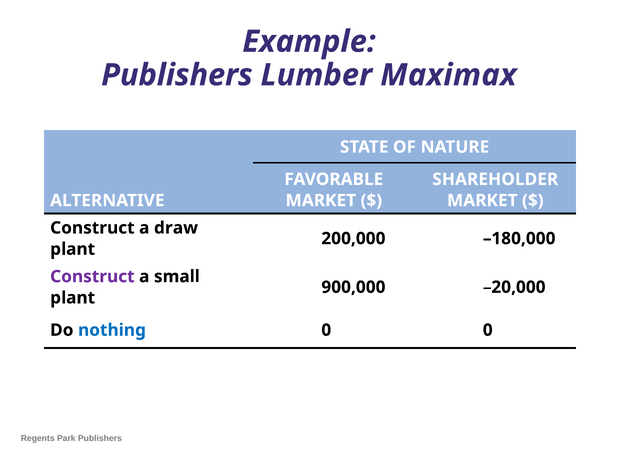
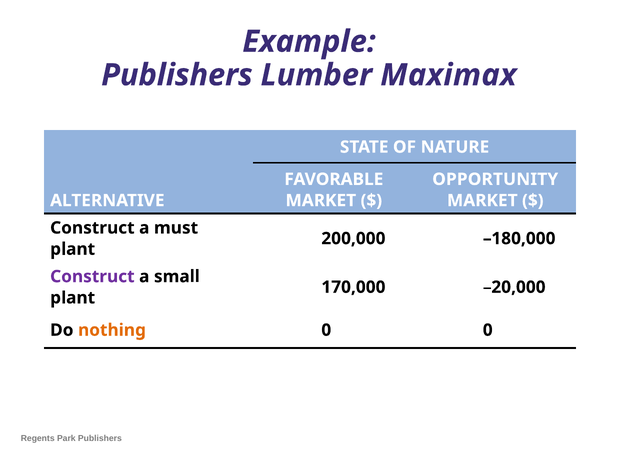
SHAREHOLDER: SHAREHOLDER -> OPPORTUNITY
draw: draw -> must
900,000: 900,000 -> 170,000
nothing colour: blue -> orange
